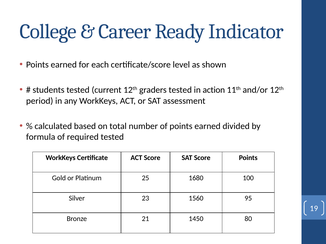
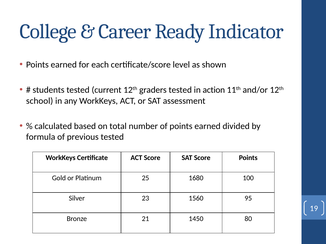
period: period -> school
required: required -> previous
